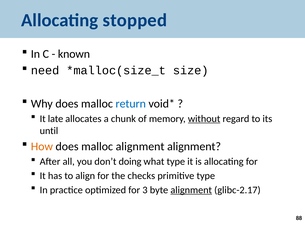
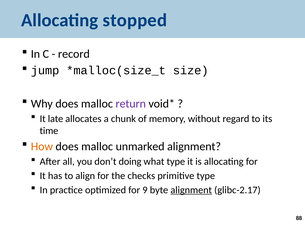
known: known -> record
need: need -> jump
return colour: blue -> purple
without underline: present -> none
until: until -> time
malloc alignment: alignment -> unmarked
3: 3 -> 9
